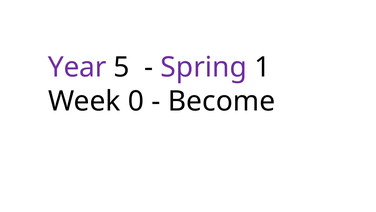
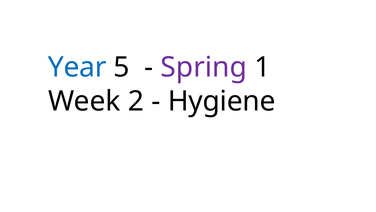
Year colour: purple -> blue
0: 0 -> 2
Become: Become -> Hygiene
